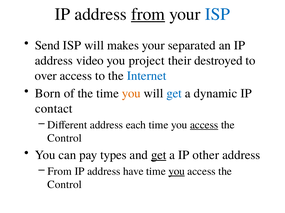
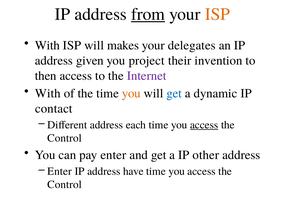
ISP at (217, 14) colour: blue -> orange
Send at (47, 46): Send -> With
separated: separated -> delegates
video: video -> given
destroyed: destroyed -> invention
over: over -> then
Internet colour: blue -> purple
Born at (48, 94): Born -> With
pay types: types -> enter
get at (159, 155) underline: present -> none
From at (60, 172): From -> Enter
you at (177, 172) underline: present -> none
